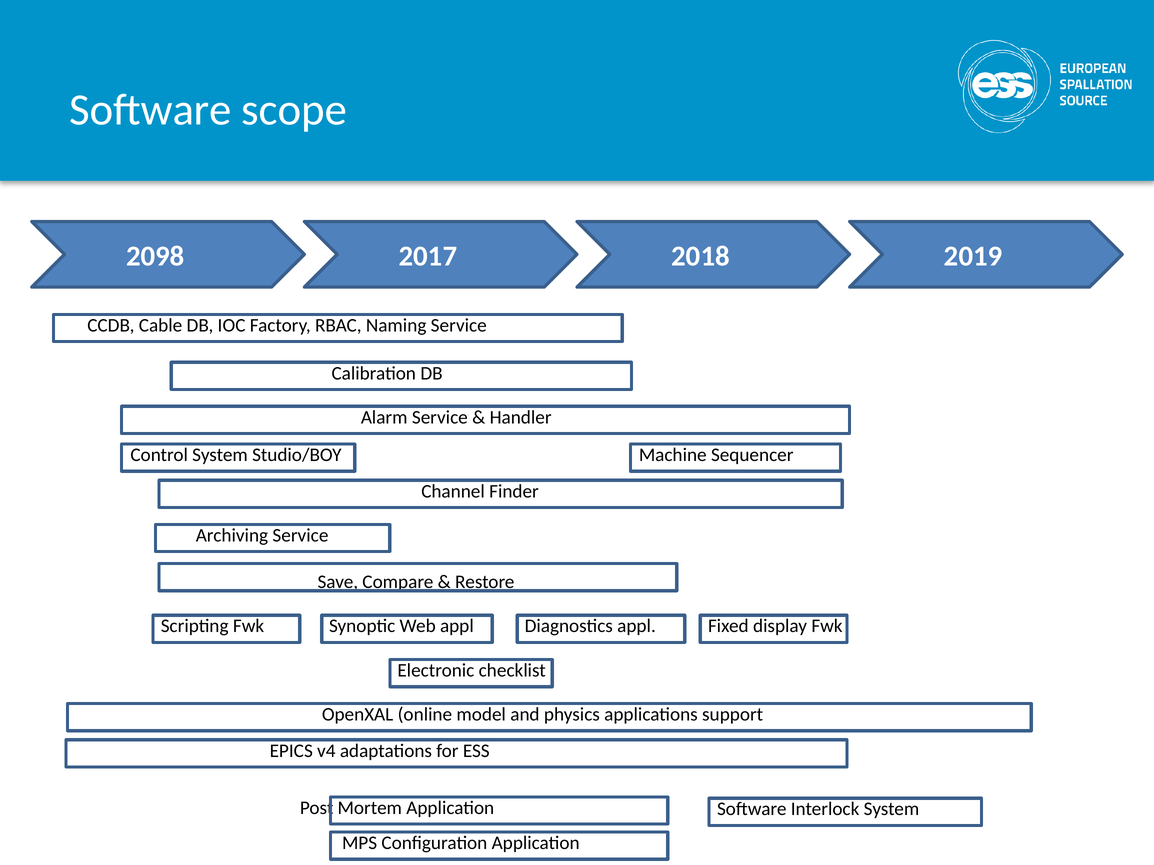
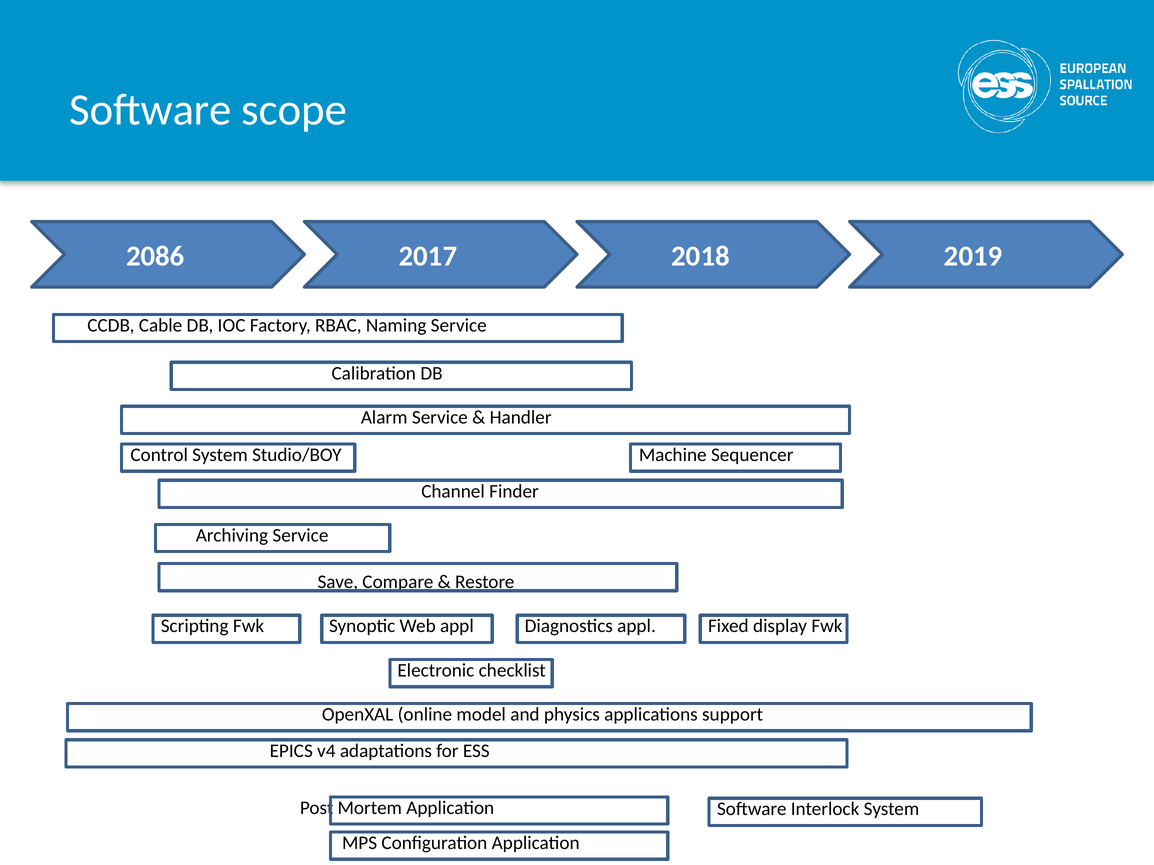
2098: 2098 -> 2086
